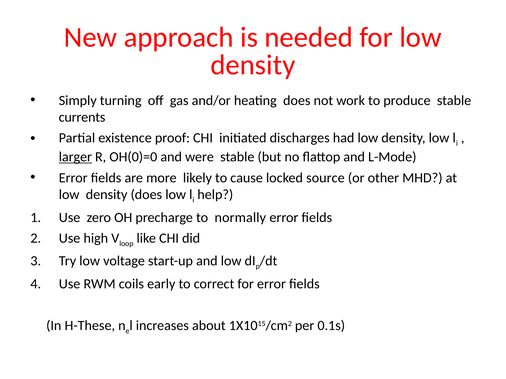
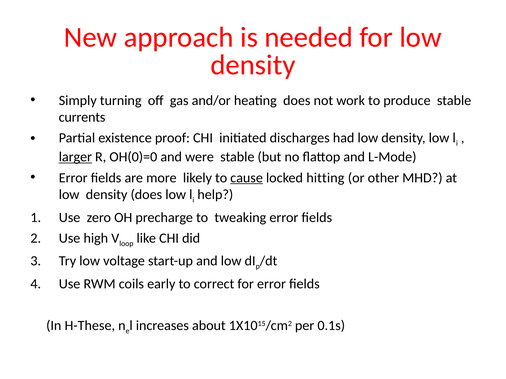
cause underline: none -> present
source: source -> hitting
normally: normally -> tweaking
